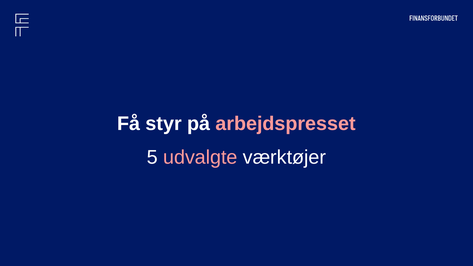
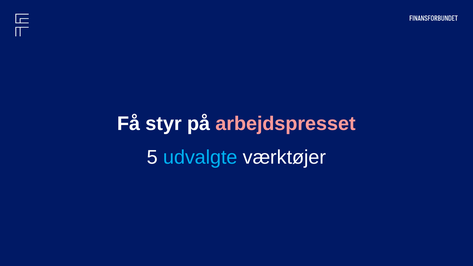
udvalgte colour: pink -> light blue
